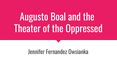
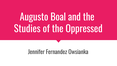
Theater: Theater -> Studies
